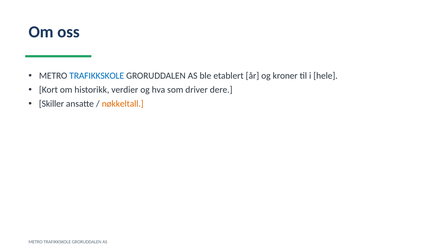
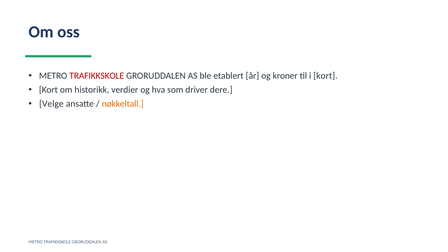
TRAFIKKSKOLE at (97, 76) colour: blue -> red
i hele: hele -> kort
Skiller: Skiller -> Velge
